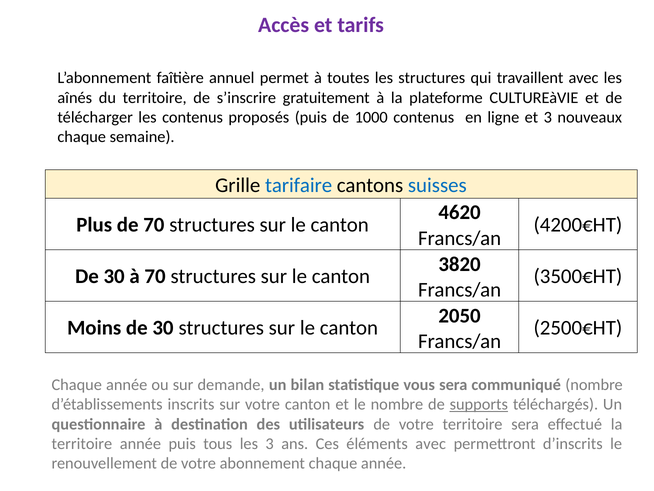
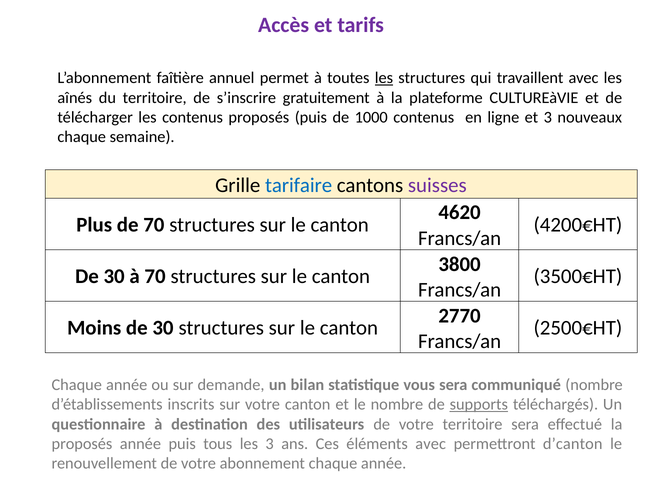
les at (384, 78) underline: none -> present
suisses colour: blue -> purple
3820: 3820 -> 3800
2050: 2050 -> 2770
territoire at (82, 443): territoire -> proposés
d’inscrits: d’inscrits -> d’canton
